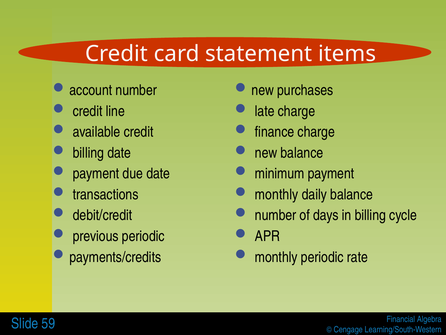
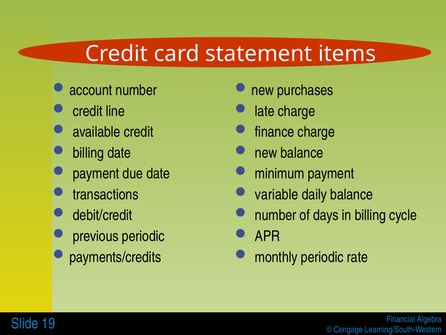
monthly at (277, 194): monthly -> variable
59: 59 -> 19
